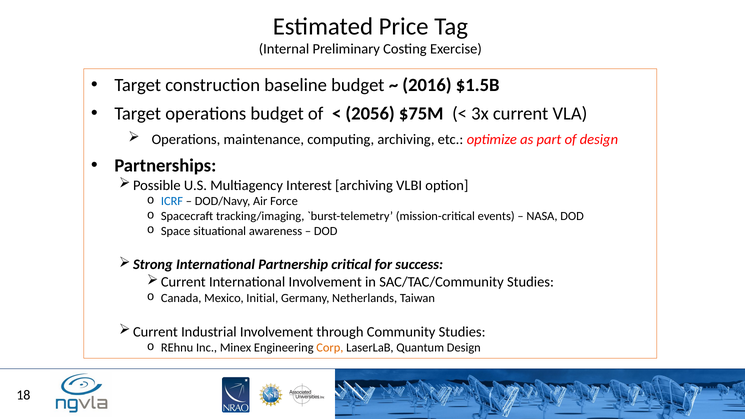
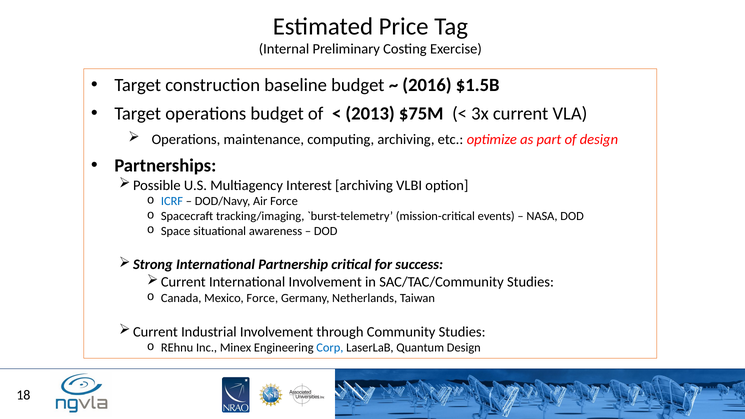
2056: 2056 -> 2013
Mexico Initial: Initial -> Force
Corp colour: orange -> blue
